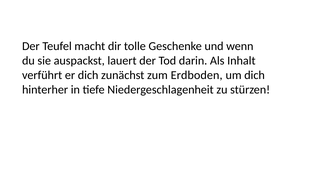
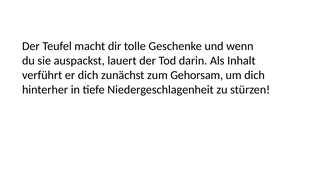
Erdboden: Erdboden -> Gehorsam
